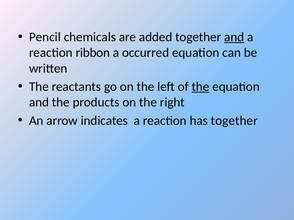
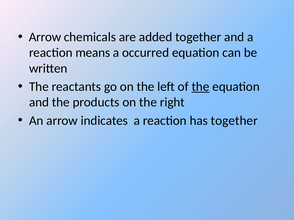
Pencil at (45, 37): Pencil -> Arrow
and at (234, 37) underline: present -> none
ribbon: ribbon -> means
